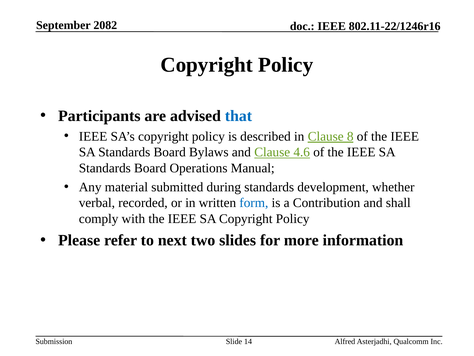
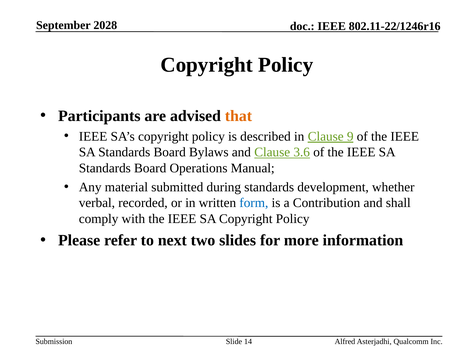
2082: 2082 -> 2028
that colour: blue -> orange
8: 8 -> 9
4.6: 4.6 -> 3.6
